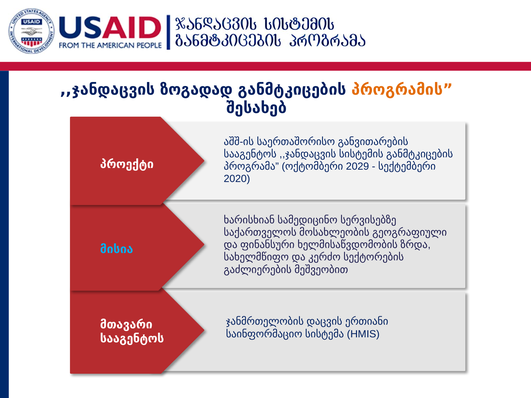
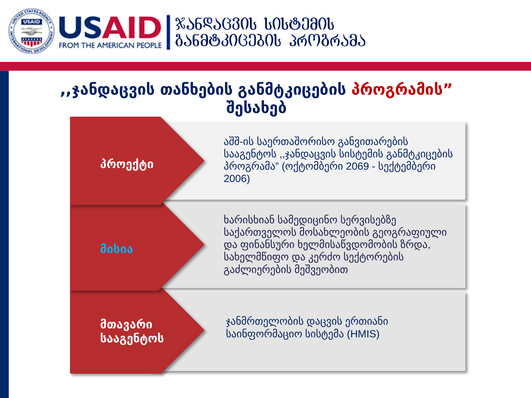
ზოგადად: ზოგადად -> თანხების
პროგრამის colour: orange -> red
2029: 2029 -> 2069
2020: 2020 -> 2006
